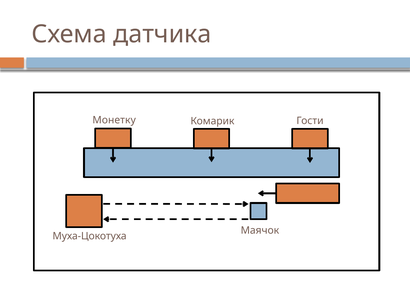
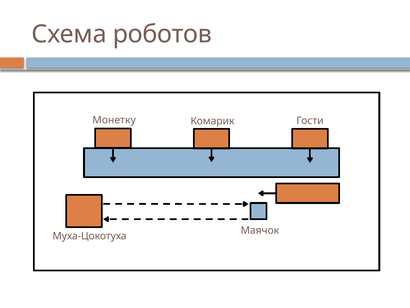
датчика: датчика -> роботов
